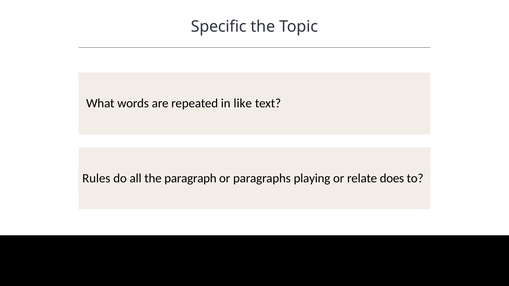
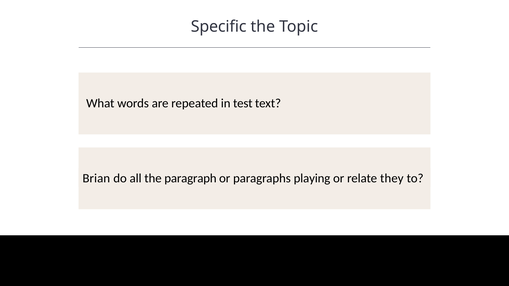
like: like -> test
Rules: Rules -> Brian
does: does -> they
